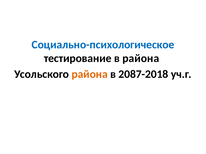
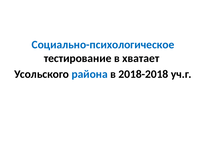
в района: района -> хватает
района at (90, 74) colour: orange -> blue
2087-2018: 2087-2018 -> 2018-2018
